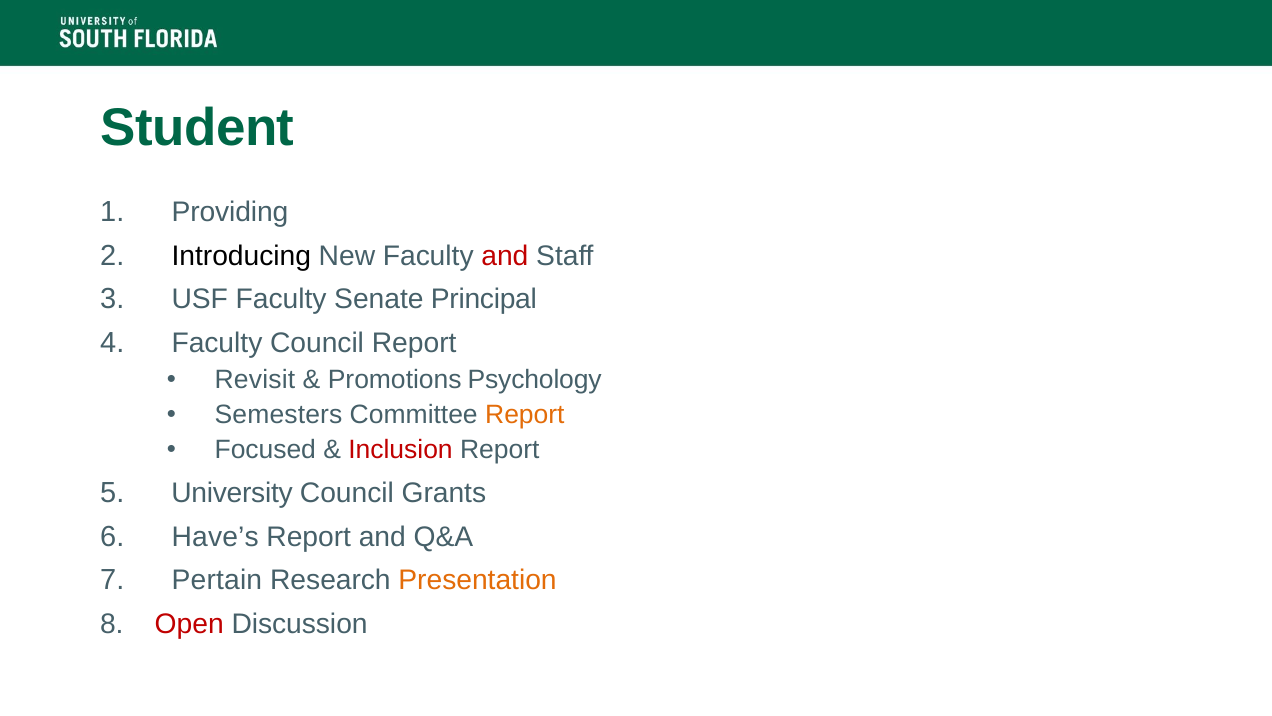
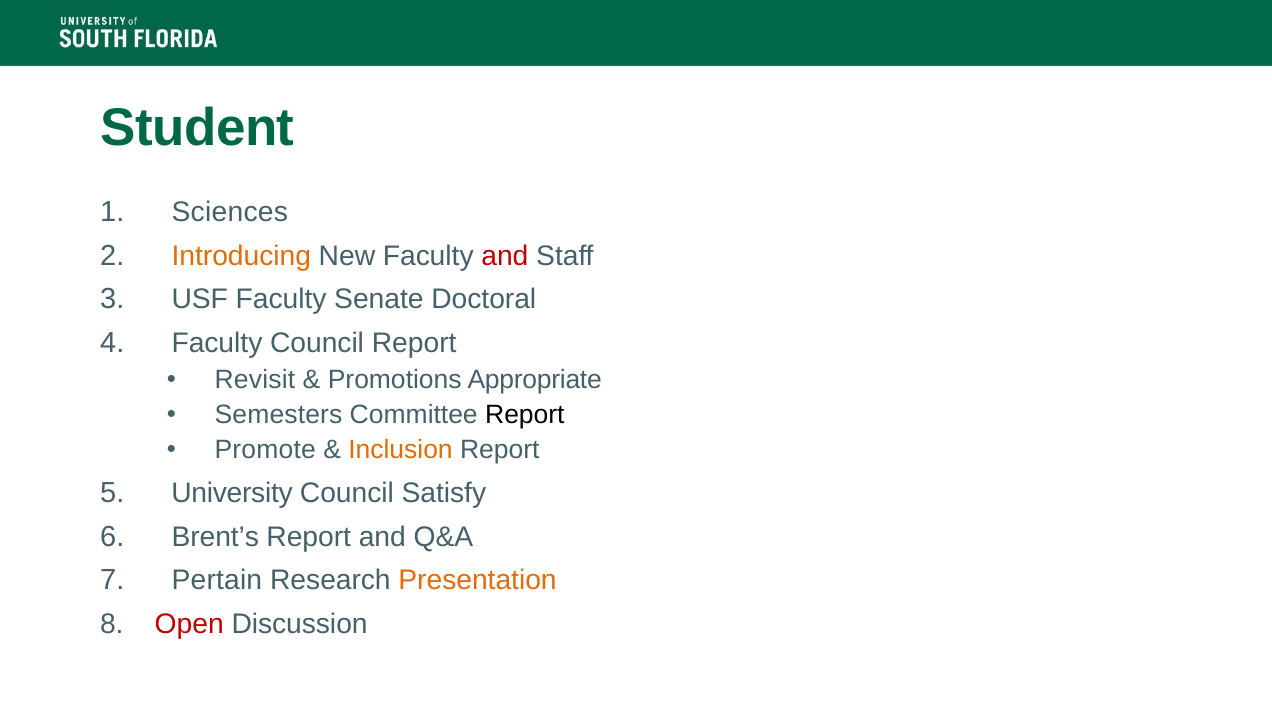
Providing: Providing -> Sciences
Introducing colour: black -> orange
Principal: Principal -> Doctoral
Psychology: Psychology -> Appropriate
Report at (525, 415) colour: orange -> black
Focused: Focused -> Promote
Inclusion colour: red -> orange
Grants: Grants -> Satisfy
Have’s: Have’s -> Brent’s
